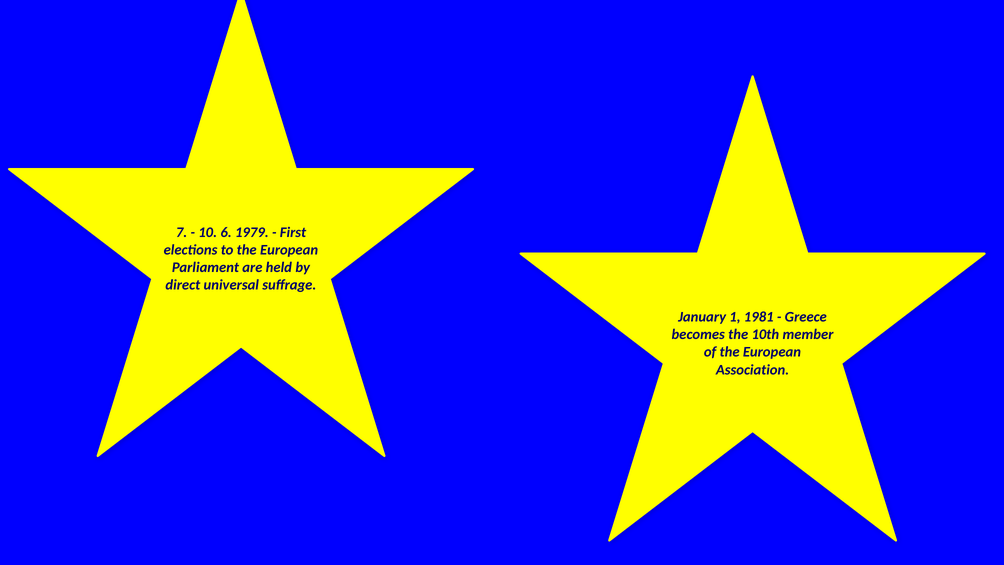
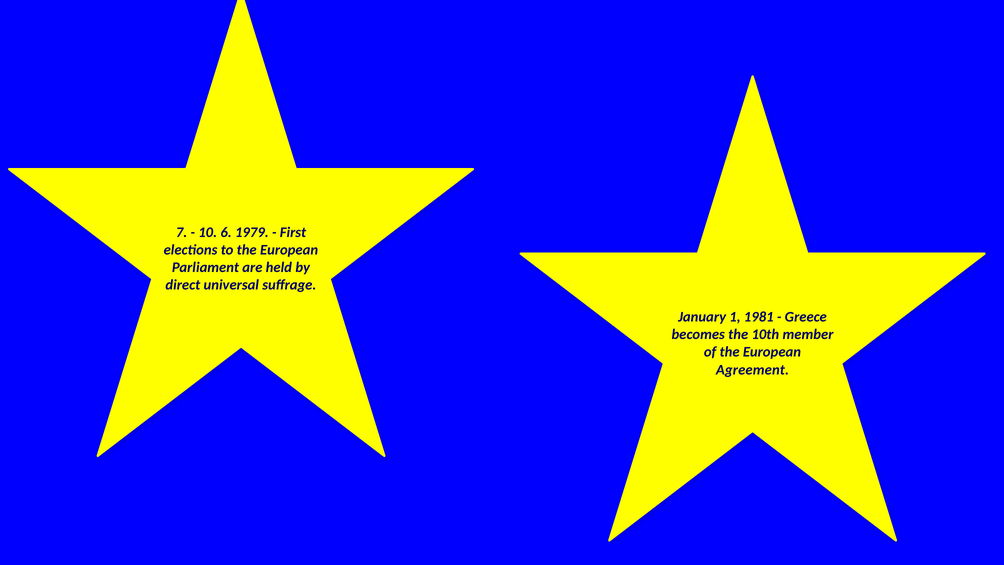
Association: Association -> Agreement
